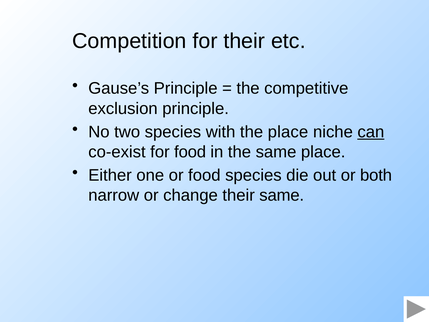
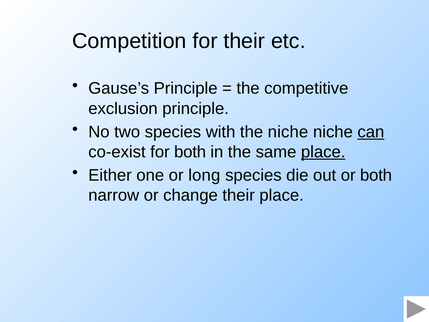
the place: place -> niche
for food: food -> both
place at (323, 152) underline: none -> present
or food: food -> long
their same: same -> place
